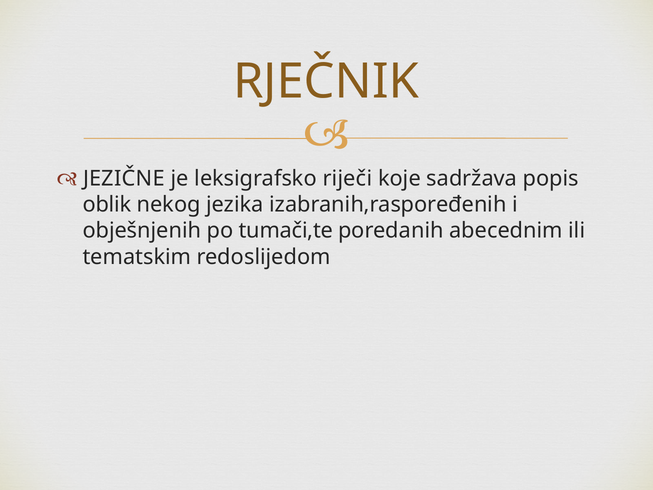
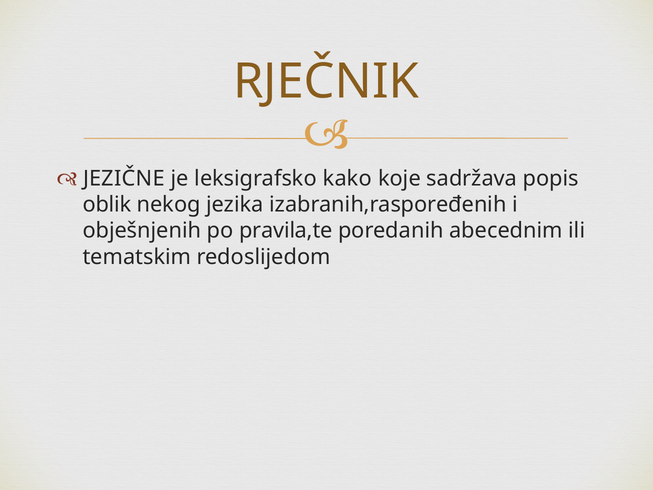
riječi: riječi -> kako
tumači,te: tumači,te -> pravila,te
